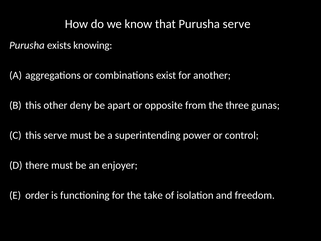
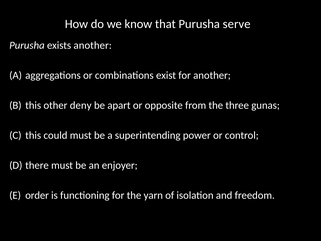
exists knowing: knowing -> another
this serve: serve -> could
take: take -> yarn
